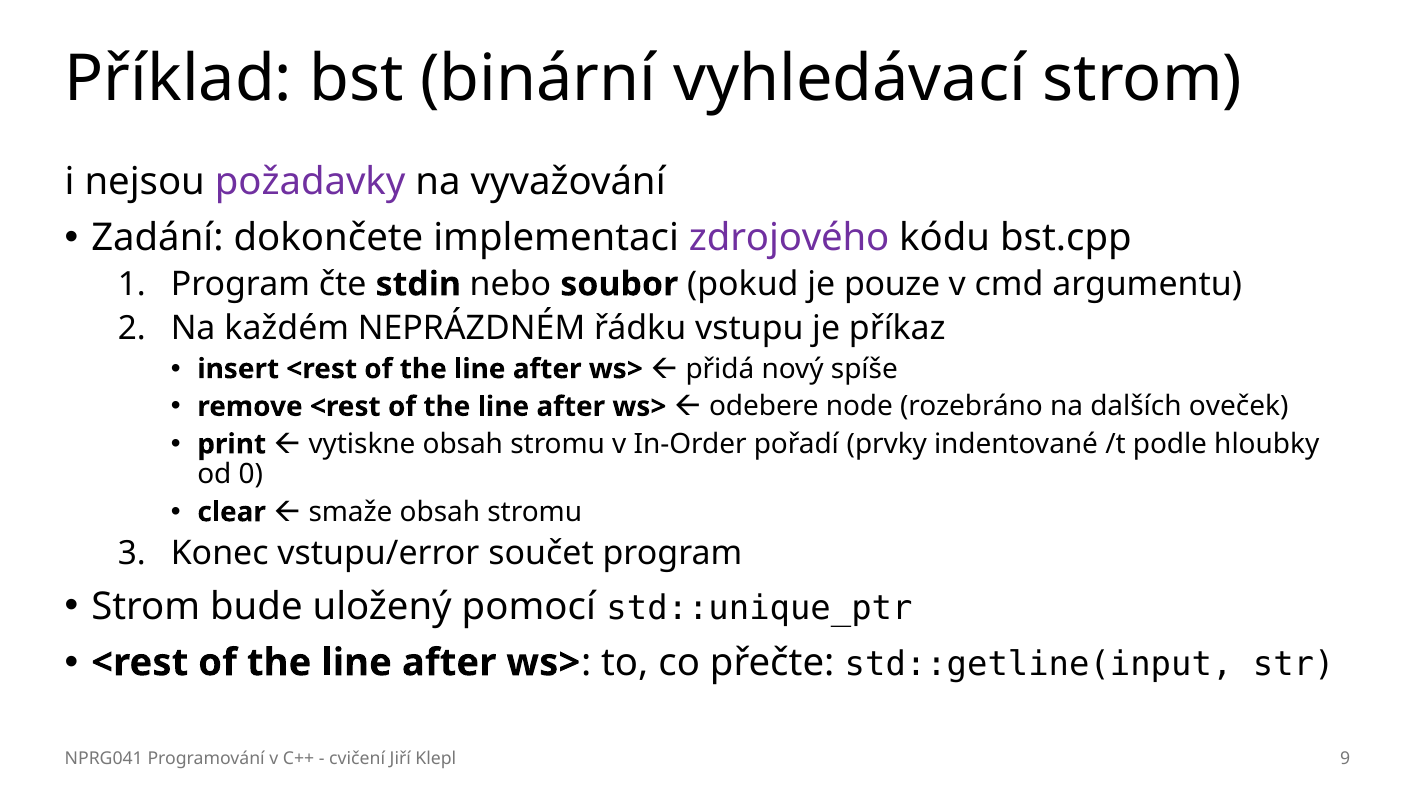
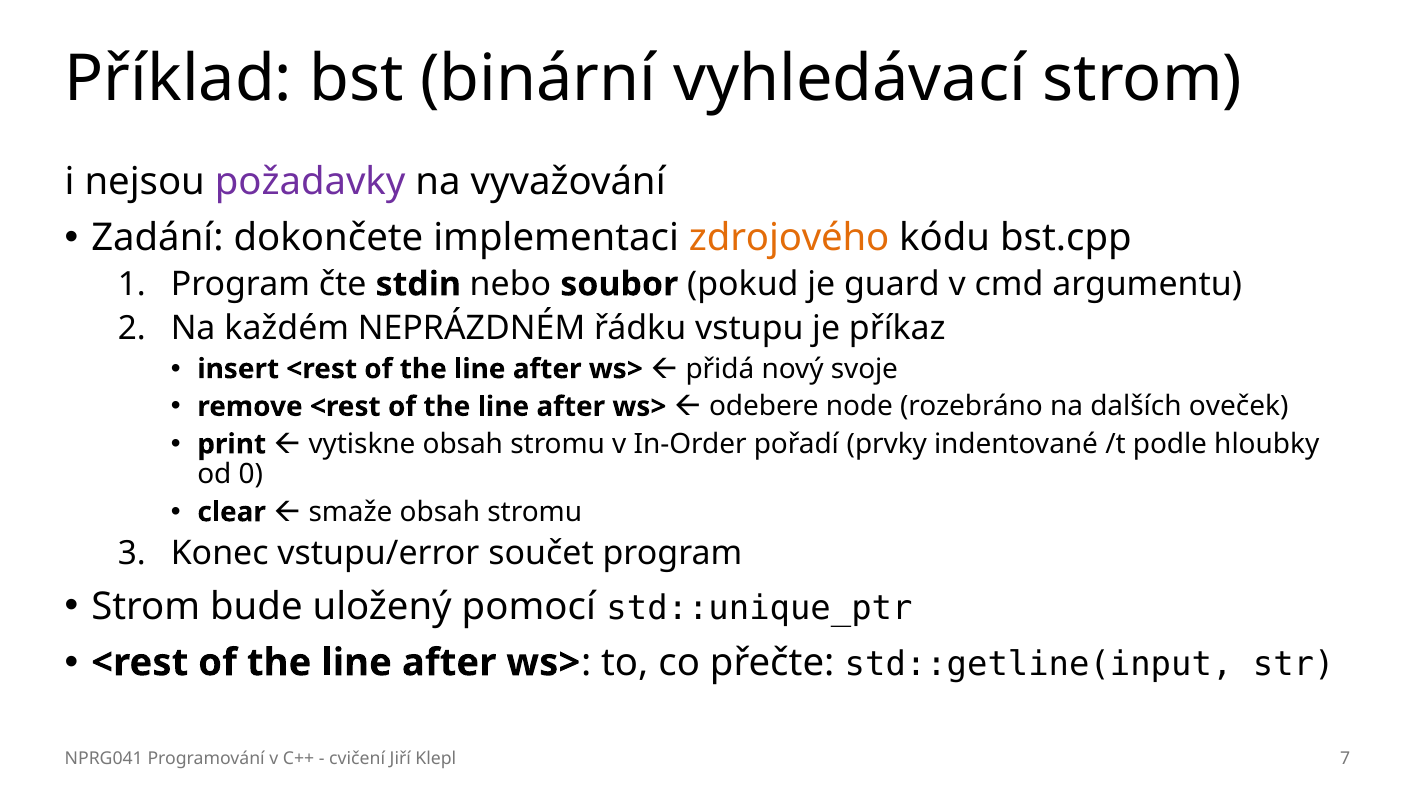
zdrojového colour: purple -> orange
pouze: pouze -> guard
spíše: spíše -> svoje
9: 9 -> 7
